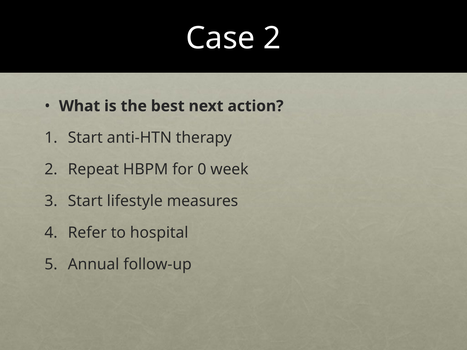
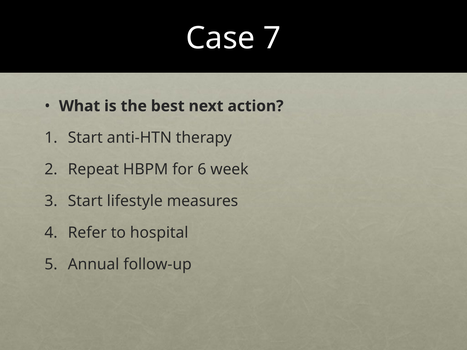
Case 2: 2 -> 7
0: 0 -> 6
